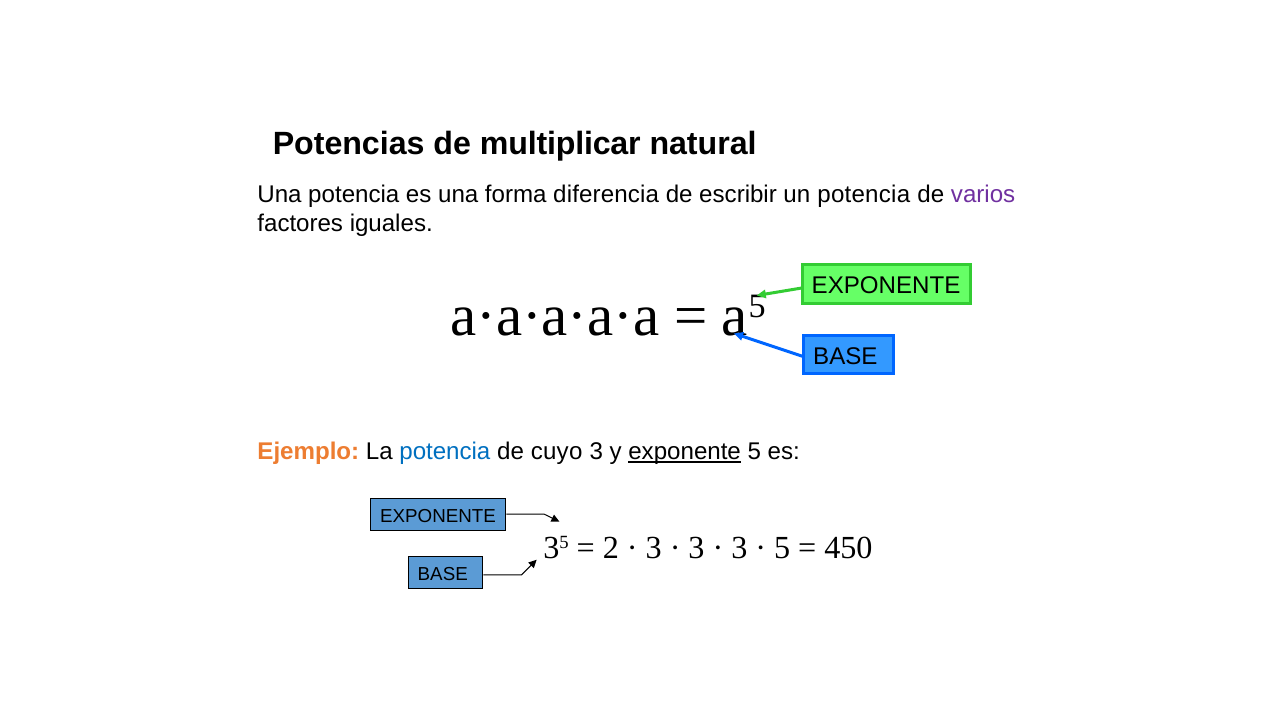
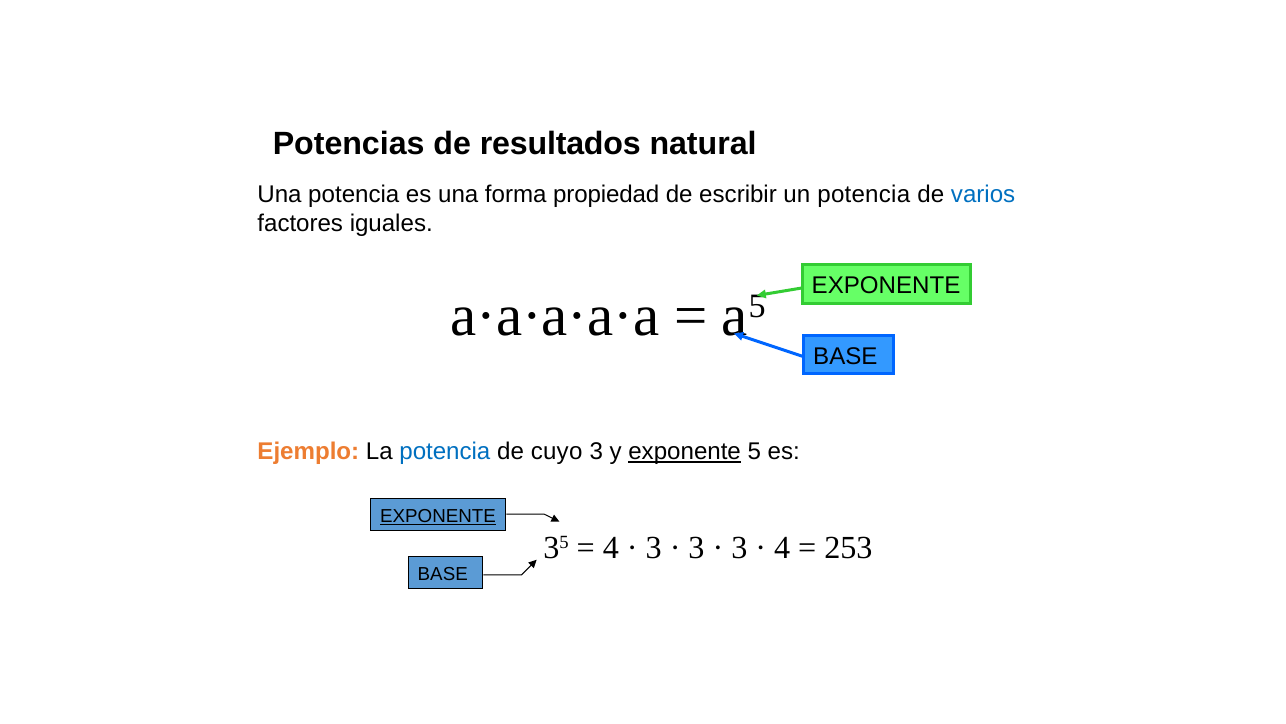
multiplicar: multiplicar -> resultados
diferencia: diferencia -> propiedad
varios colour: purple -> blue
EXPONENTE at (438, 516) underline: none -> present
2 at (611, 547): 2 -> 4
5 at (782, 547): 5 -> 4
450: 450 -> 253
